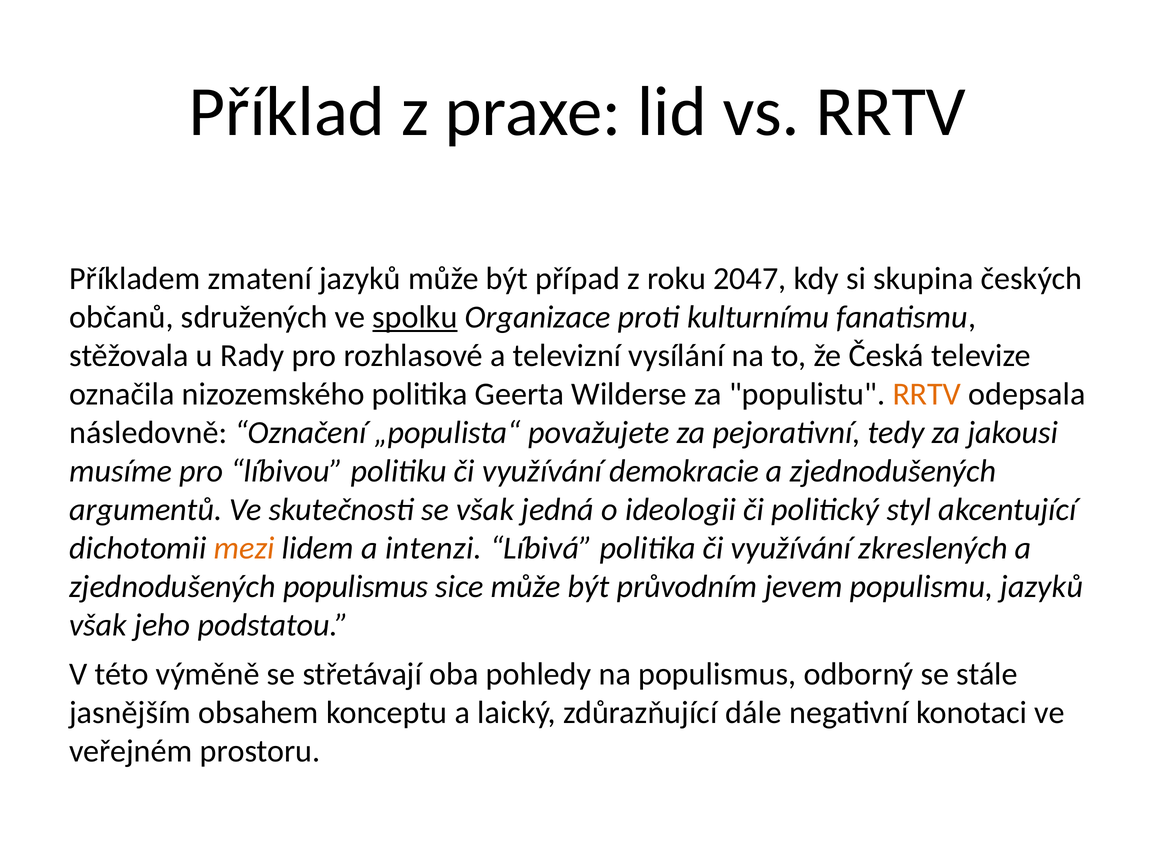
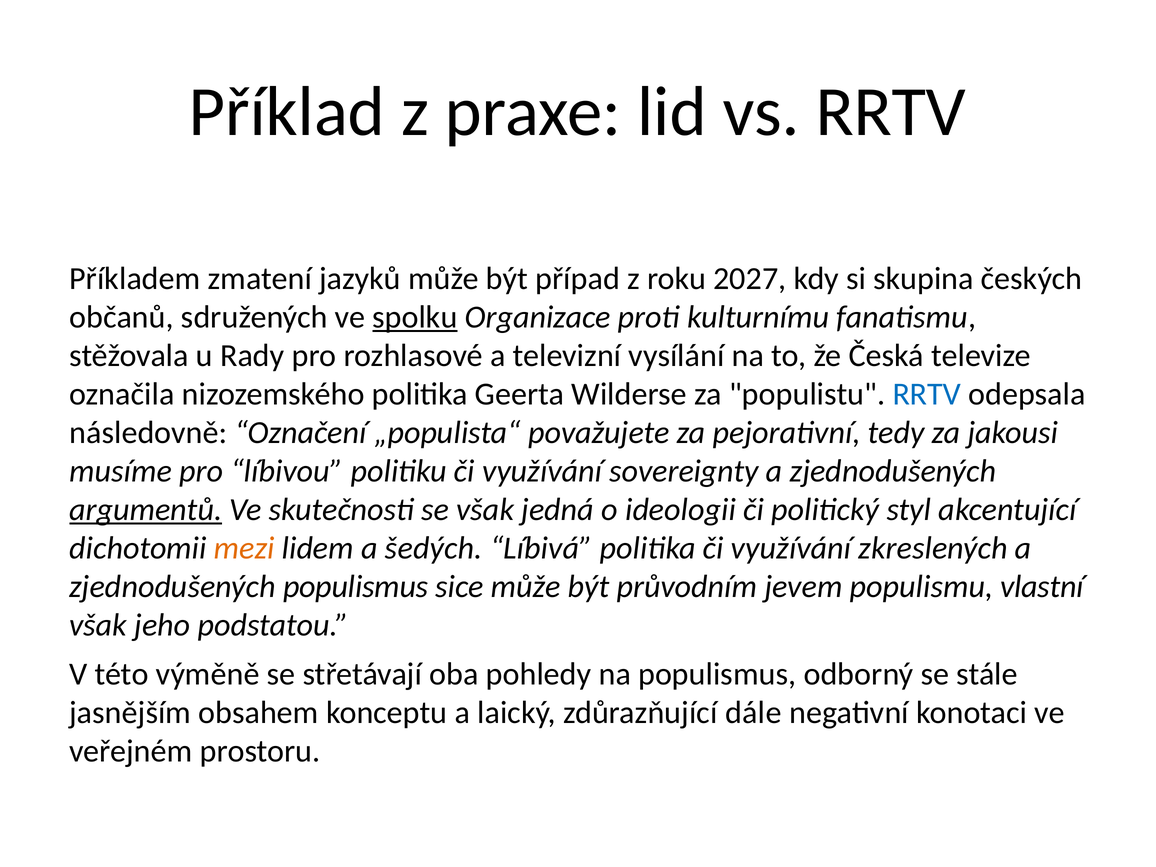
2047: 2047 -> 2027
RRTV at (927, 394) colour: orange -> blue
demokracie: demokracie -> sovereignty
argumentů underline: none -> present
intenzi: intenzi -> šedých
populismu jazyků: jazyků -> vlastní
